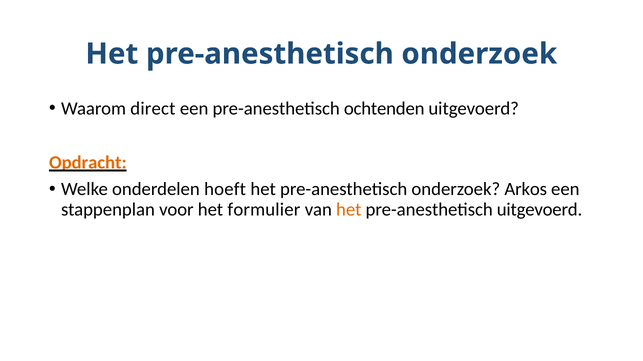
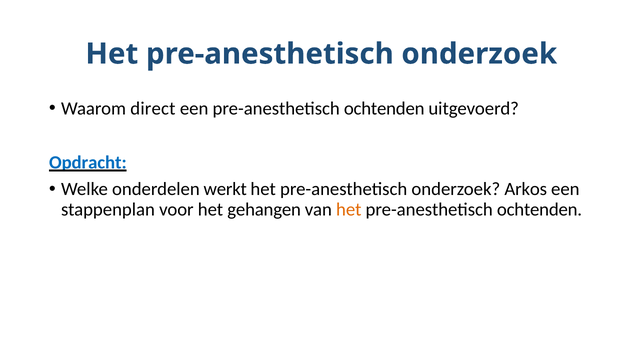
Opdracht colour: orange -> blue
hoeft: hoeft -> werkt
formulier: formulier -> gehangen
uitgevoerd at (540, 210): uitgevoerd -> ochtenden
